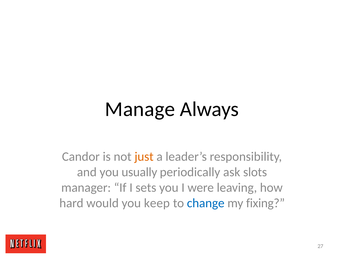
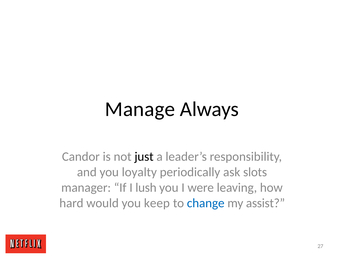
just colour: orange -> black
usually: usually -> loyalty
sets: sets -> lush
fixing: fixing -> assist
